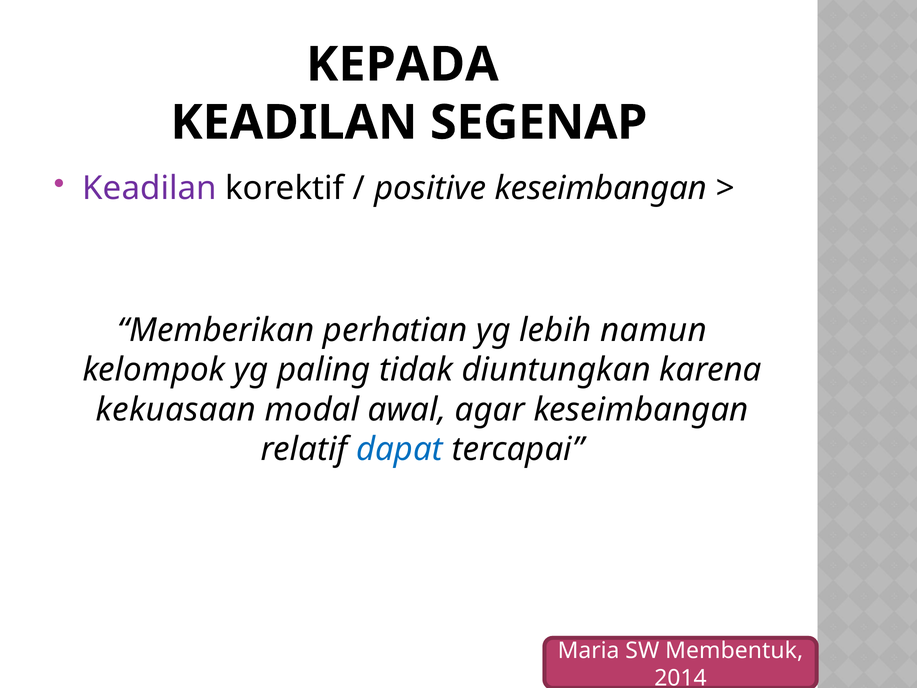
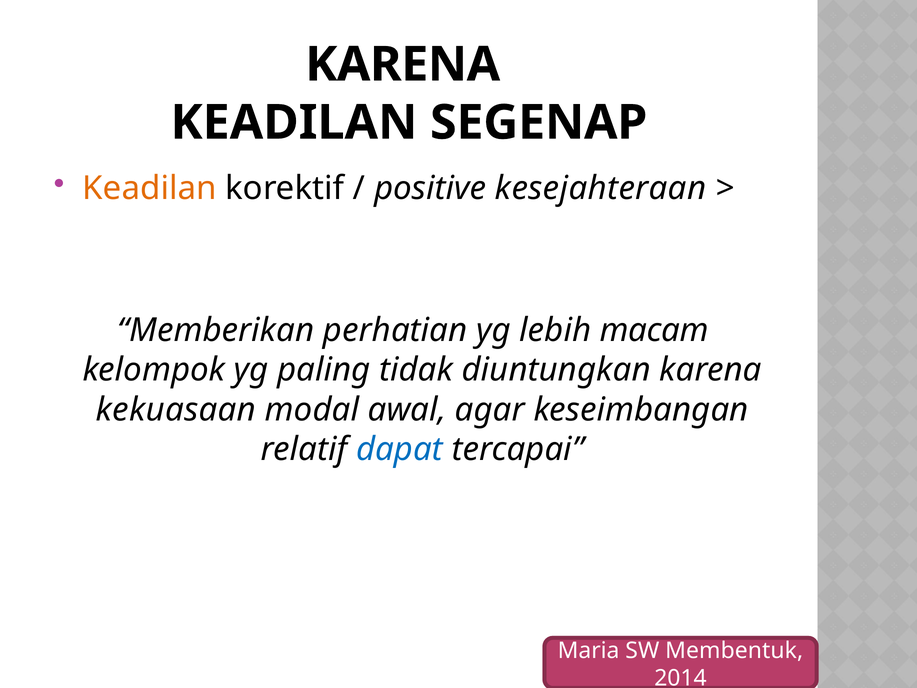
KEPADA at (402, 65): KEPADA -> KARENA
Keadilan at (150, 188) colour: purple -> orange
positive keseimbangan: keseimbangan -> kesejahteraan
namun: namun -> macam
